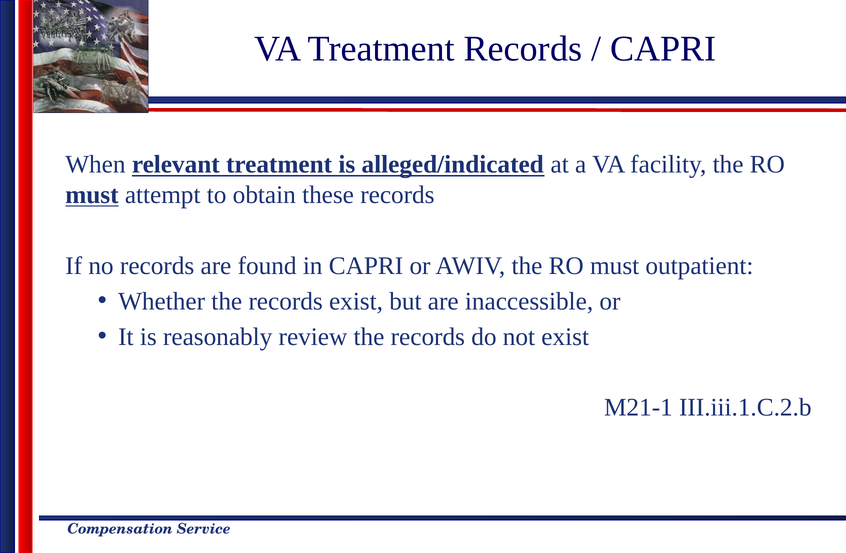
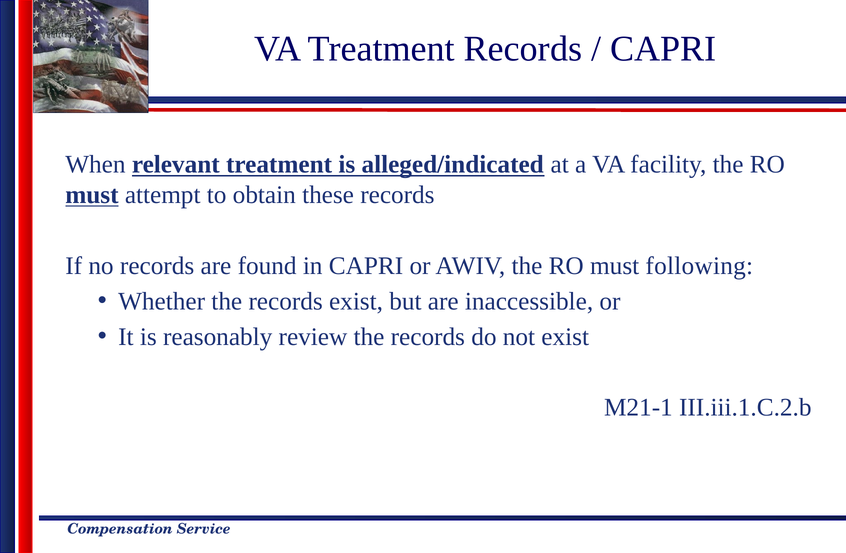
outpatient: outpatient -> following
